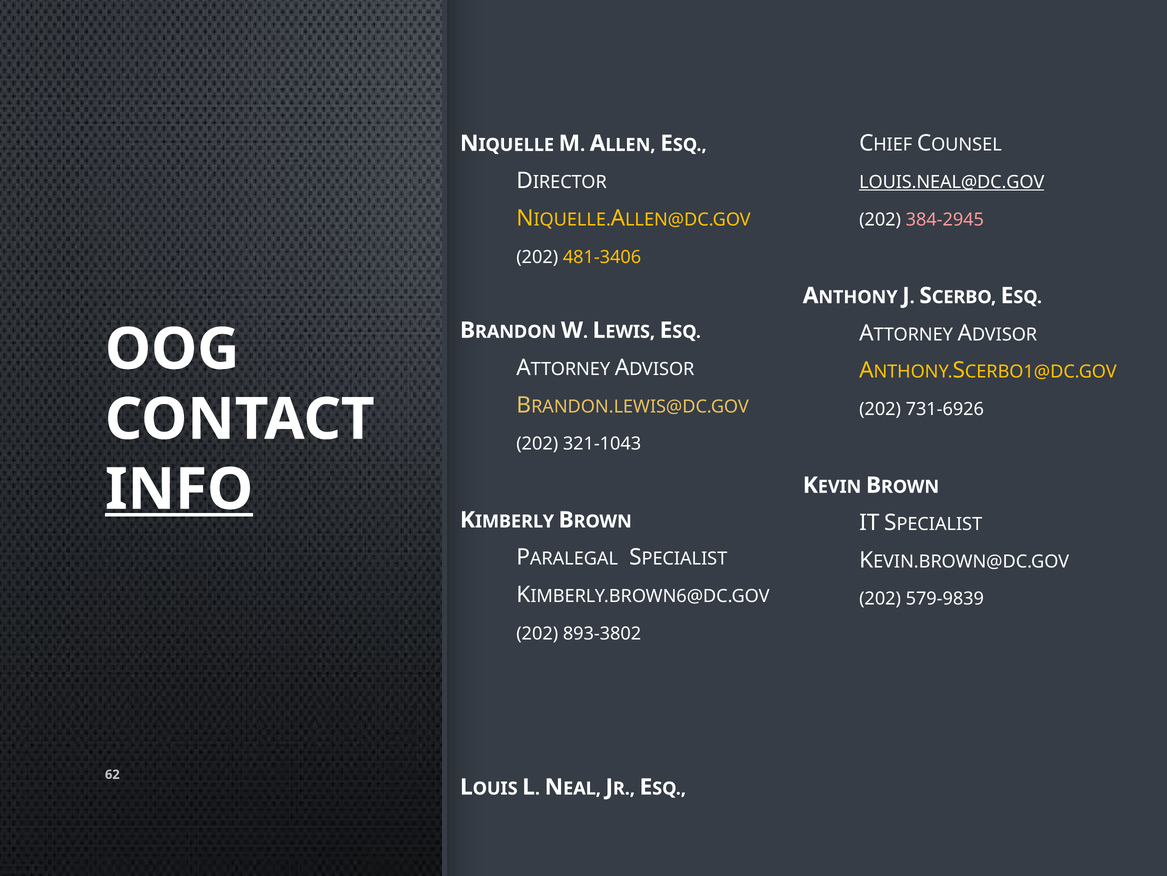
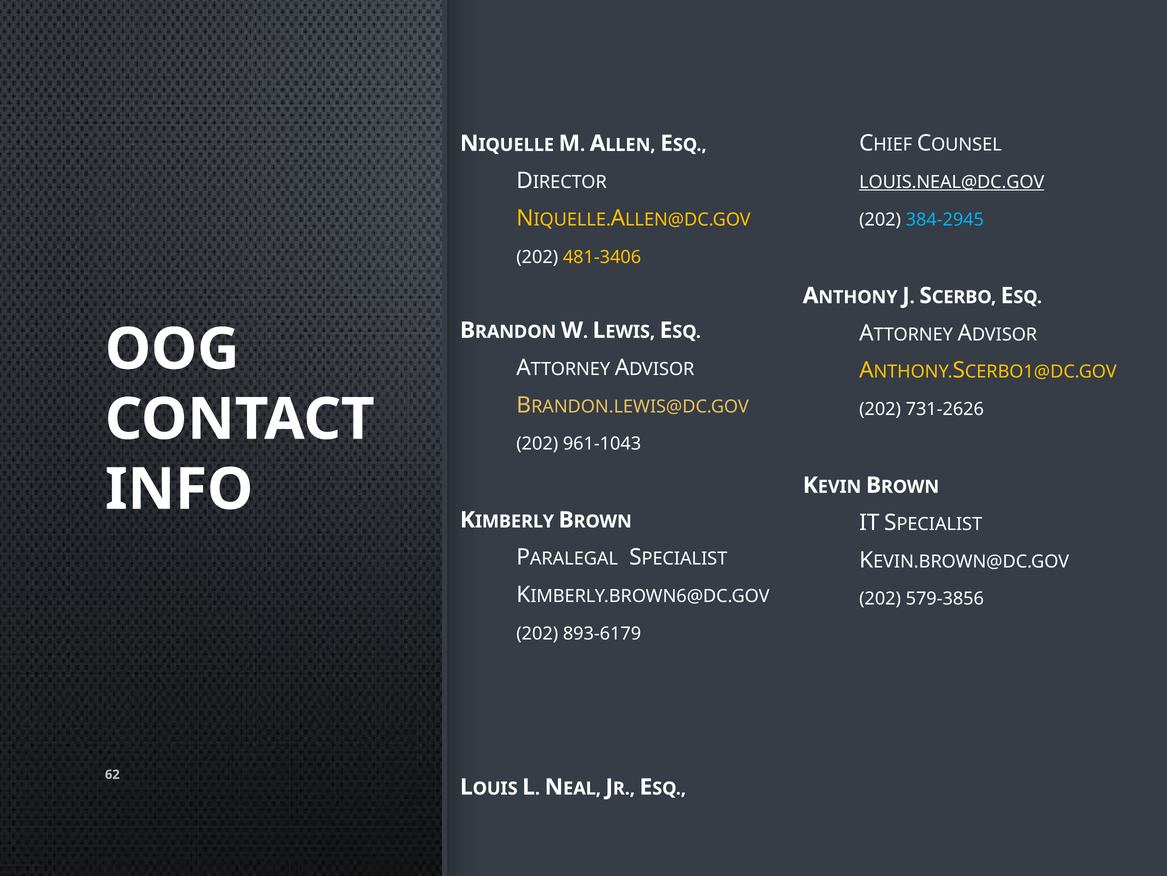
384-2945 colour: pink -> light blue
731-6926: 731-6926 -> 731-2626
321-1043: 321-1043 -> 961-1043
INFO underline: present -> none
579-9839: 579-9839 -> 579-3856
893-3802: 893-3802 -> 893-6179
